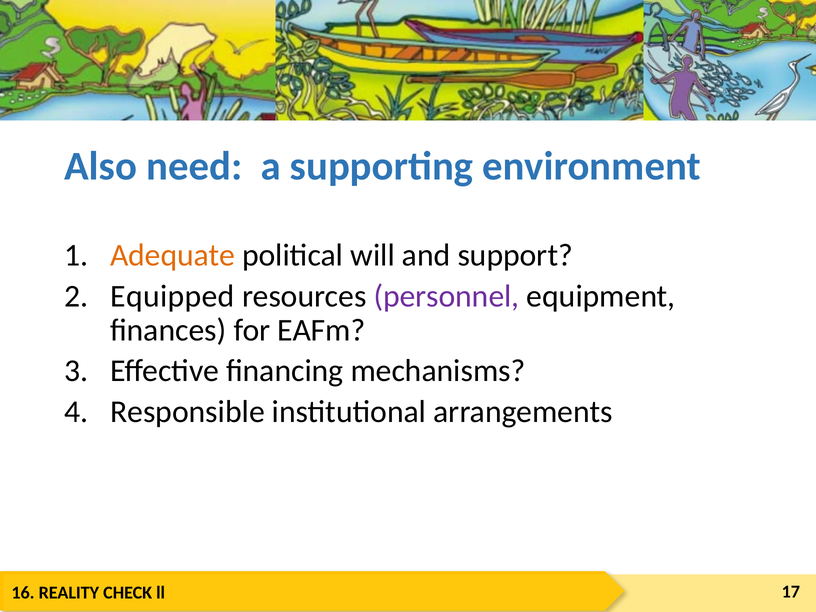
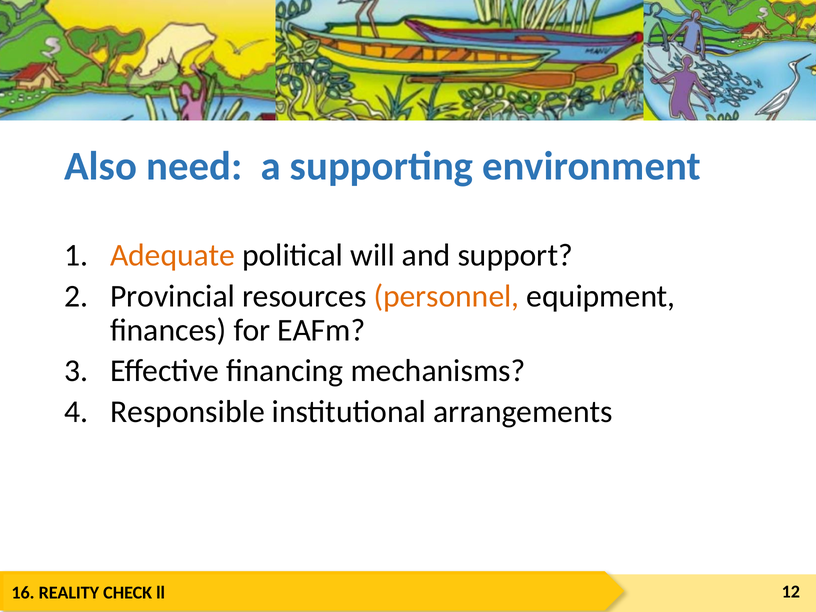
Equipped: Equipped -> Provincial
personnel colour: purple -> orange
17: 17 -> 12
